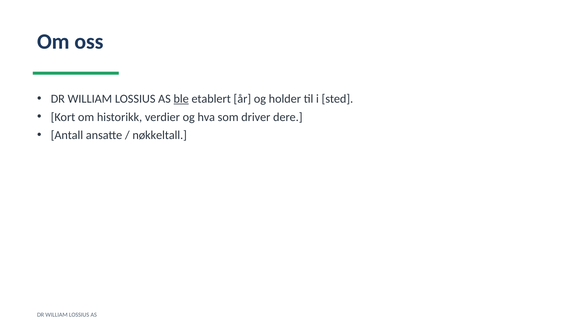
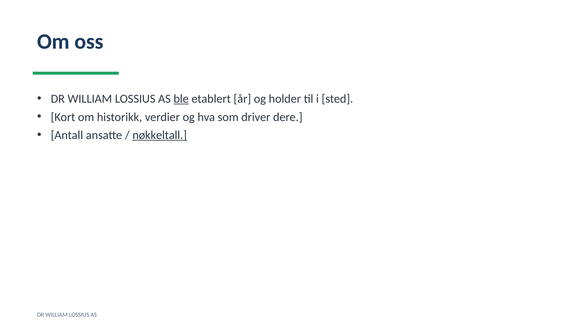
nøkkeltall underline: none -> present
